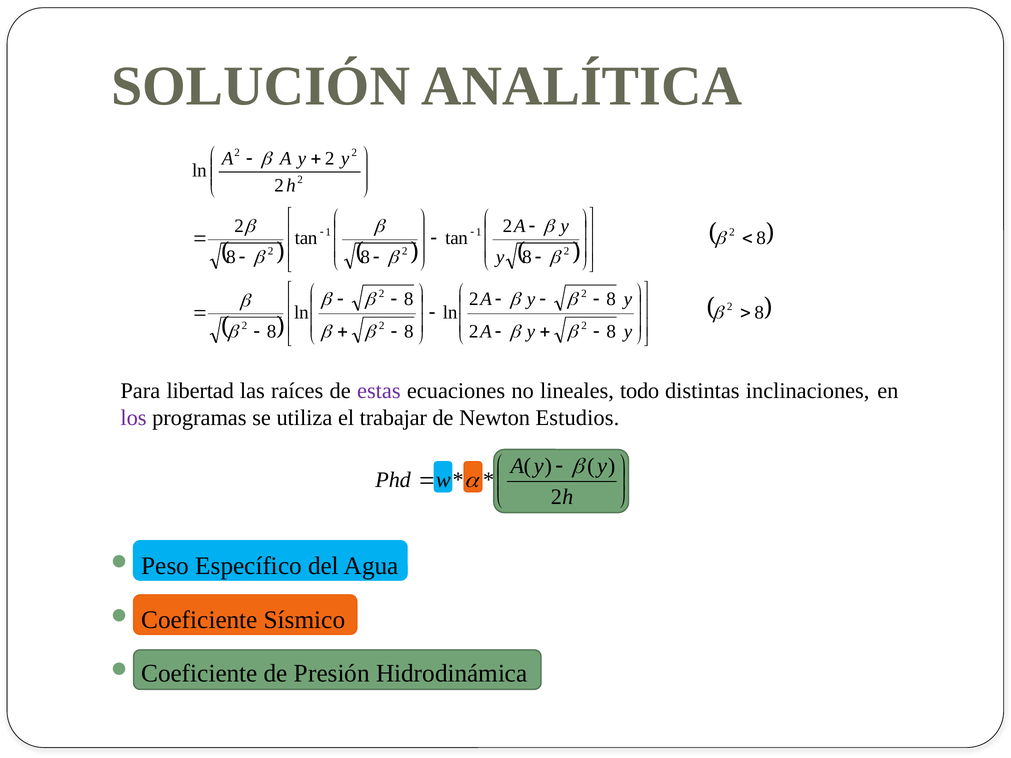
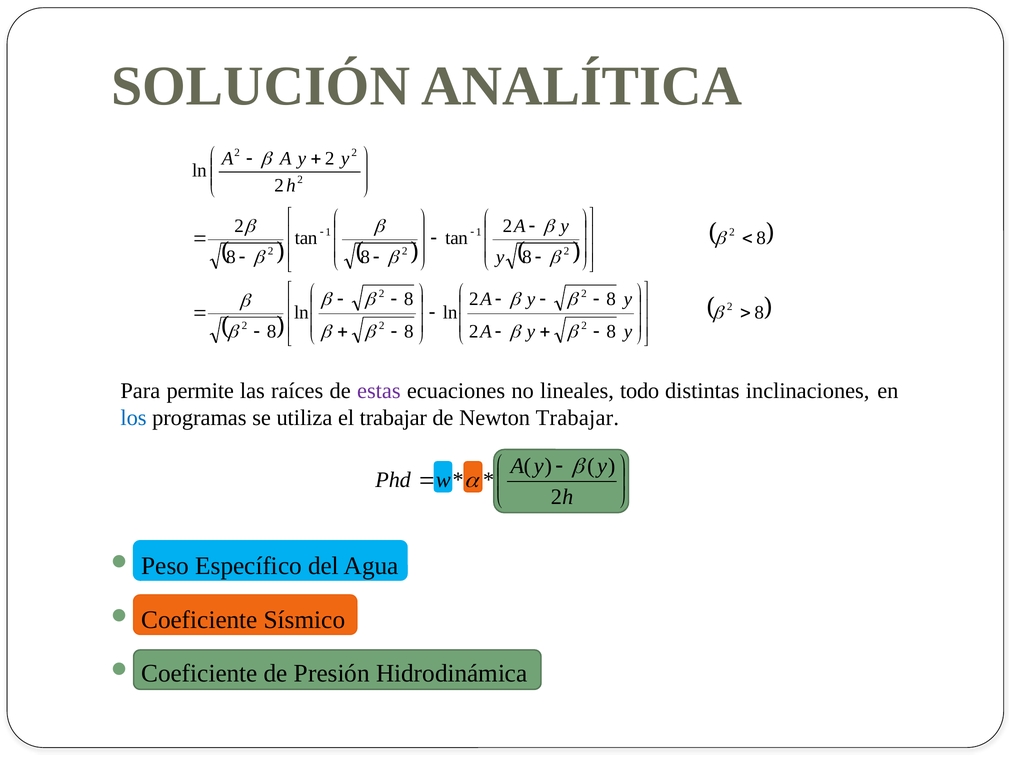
libertad: libertad -> permite
los colour: purple -> blue
Newton Estudios: Estudios -> Trabajar
